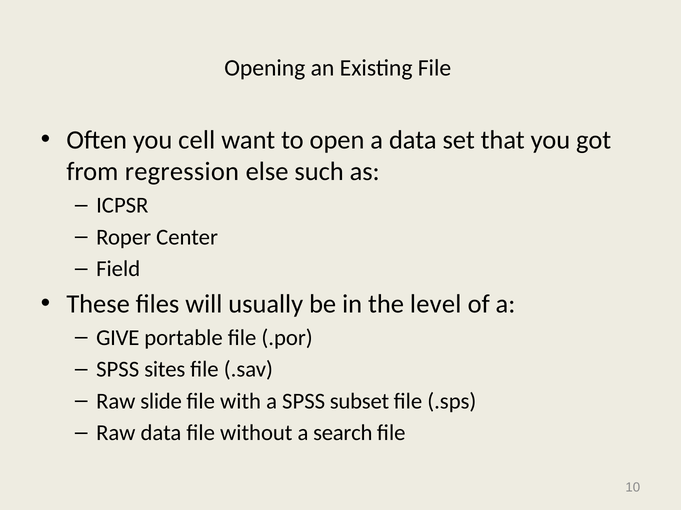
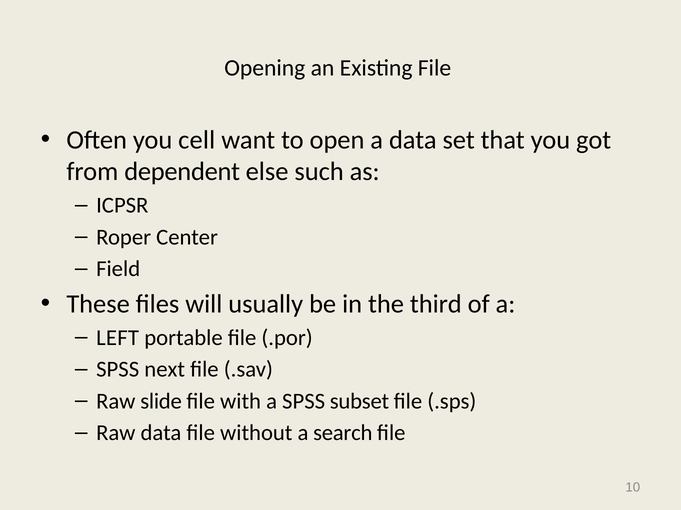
regression: regression -> dependent
level: level -> third
GIVE: GIVE -> LEFT
sites: sites -> next
